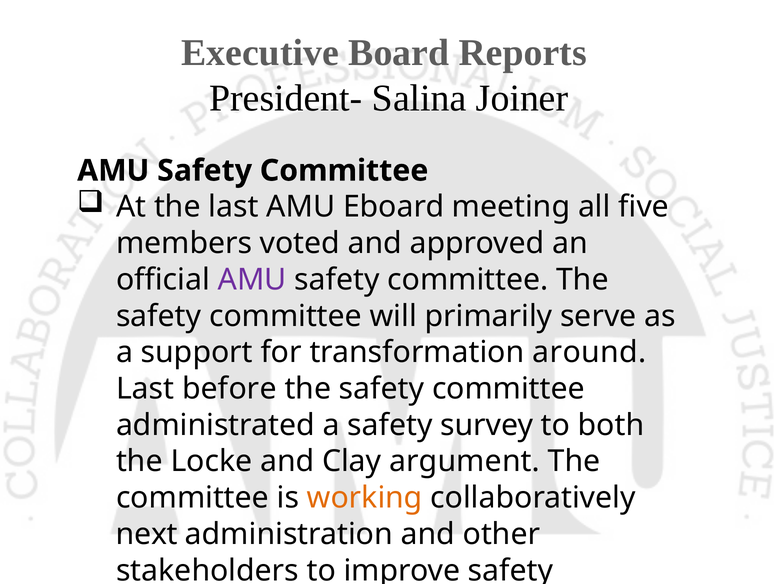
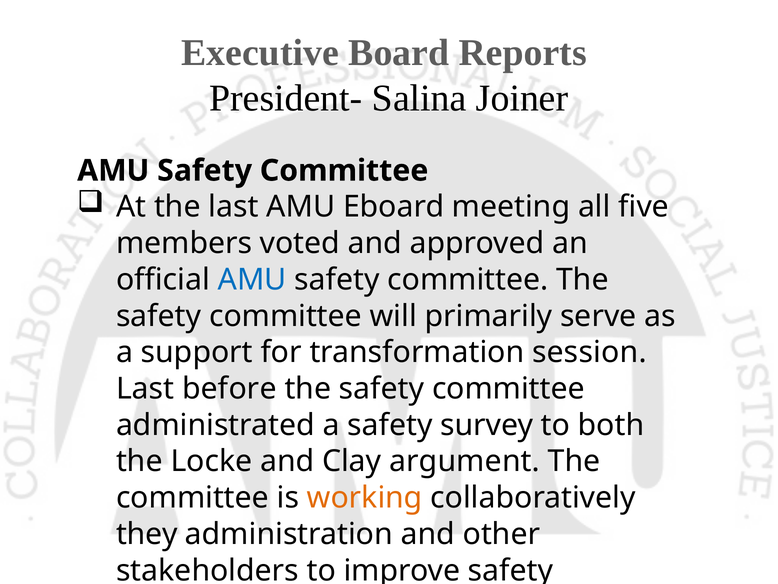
AMU at (252, 279) colour: purple -> blue
around: around -> session
next: next -> they
